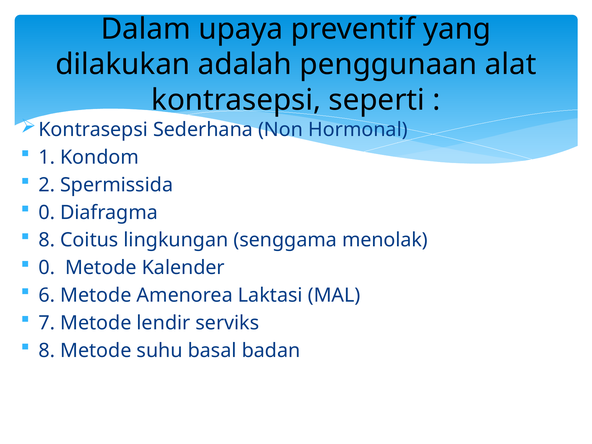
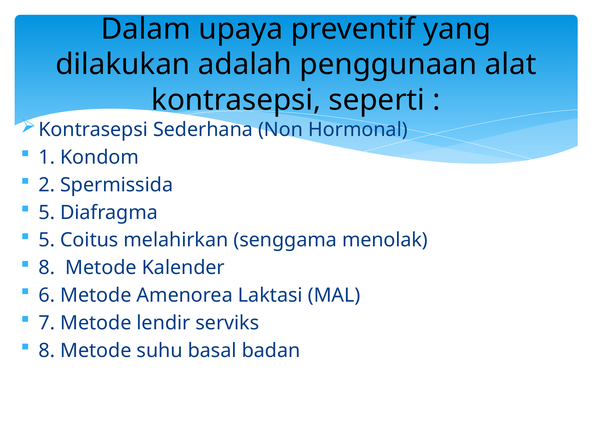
0 at (47, 213): 0 -> 5
8 at (47, 240): 8 -> 5
lingkungan: lingkungan -> melahirkan
0 at (47, 268): 0 -> 8
